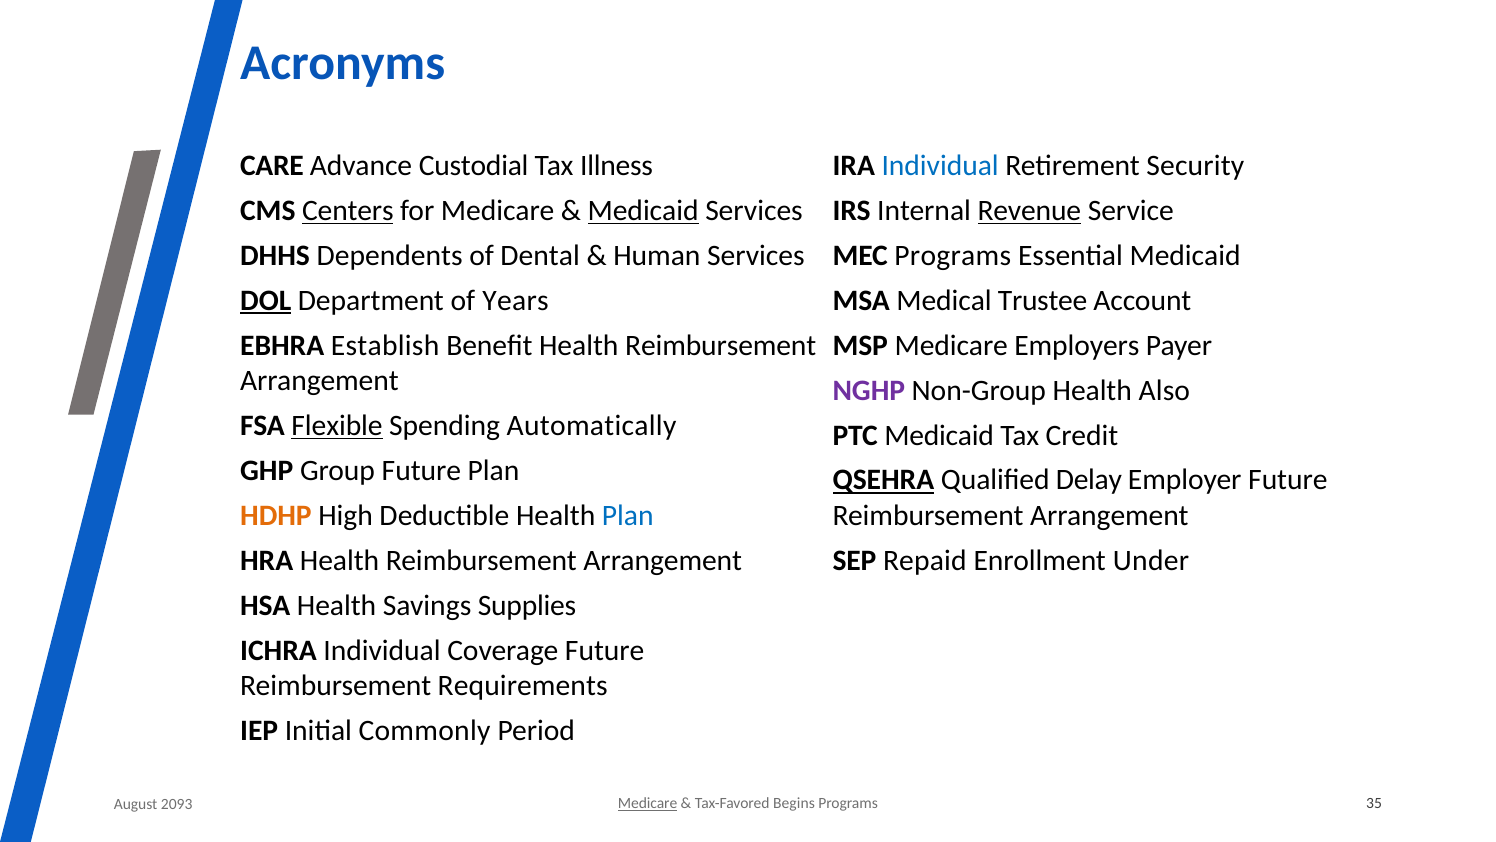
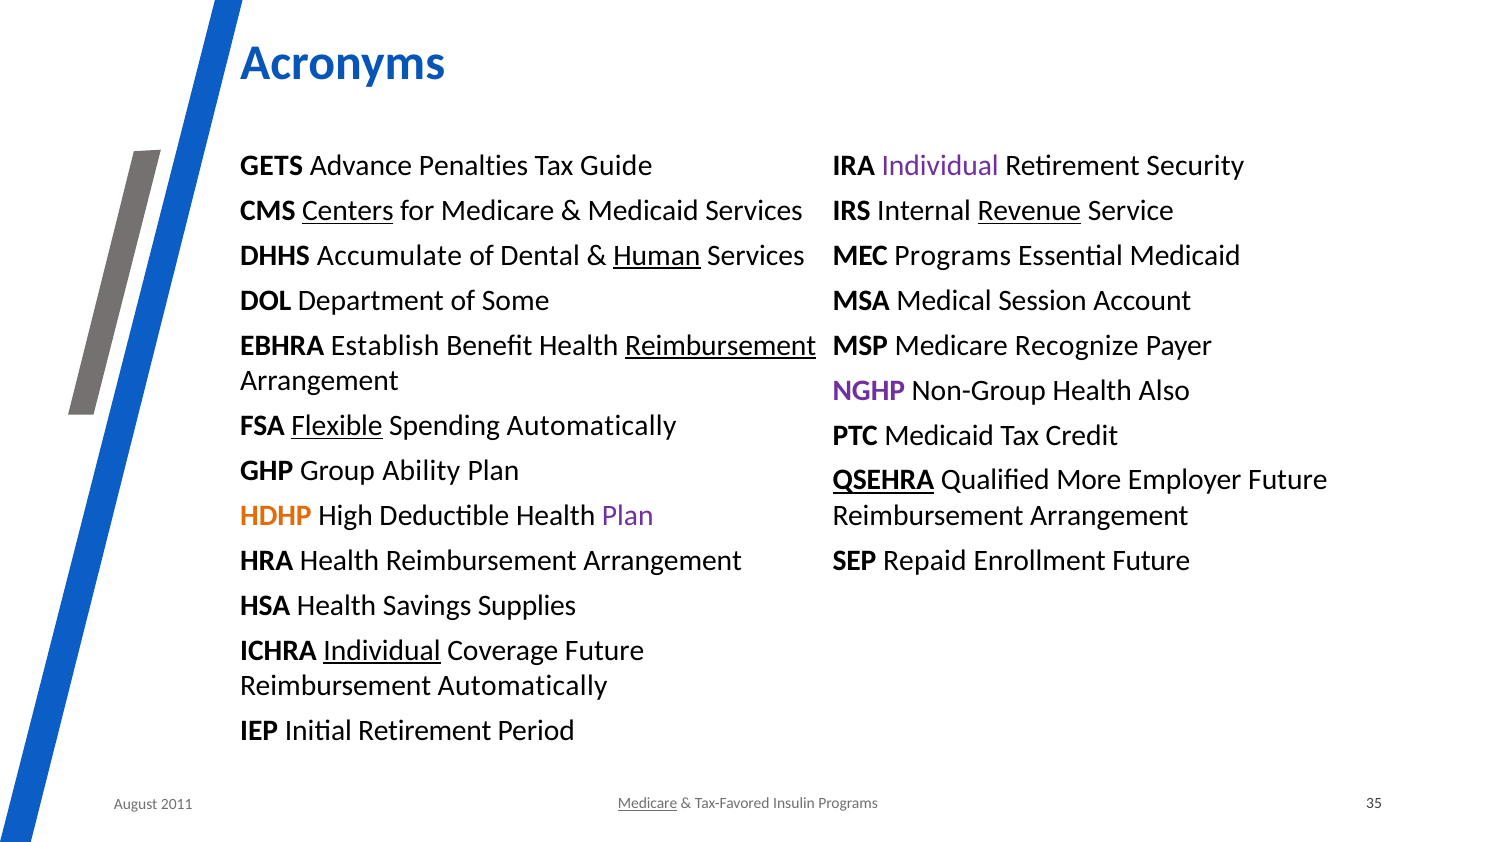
CARE: CARE -> GETS
Custodial: Custodial -> Penalties
Illness: Illness -> Guide
Individual at (940, 166) colour: blue -> purple
Medicaid at (643, 211) underline: present -> none
Dependents: Dependents -> Accumulate
Human underline: none -> present
DOL underline: present -> none
Years: Years -> Some
Trustee: Trustee -> Session
Reimbursement at (721, 345) underline: none -> present
Employers: Employers -> Recognize
Group Future: Future -> Ability
Delay: Delay -> More
Plan at (628, 515) colour: blue -> purple
Enrollment Under: Under -> Future
Individual at (382, 650) underline: none -> present
Reimbursement Requirements: Requirements -> Automatically
Initial Commonly: Commonly -> Retirement
2093: 2093 -> 2011
Begins: Begins -> Insulin
